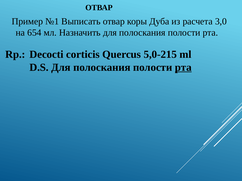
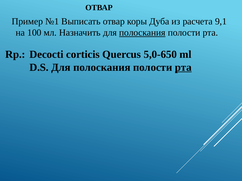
3,0: 3,0 -> 9,1
654: 654 -> 100
полоскания at (142, 33) underline: none -> present
5,0-215: 5,0-215 -> 5,0-650
